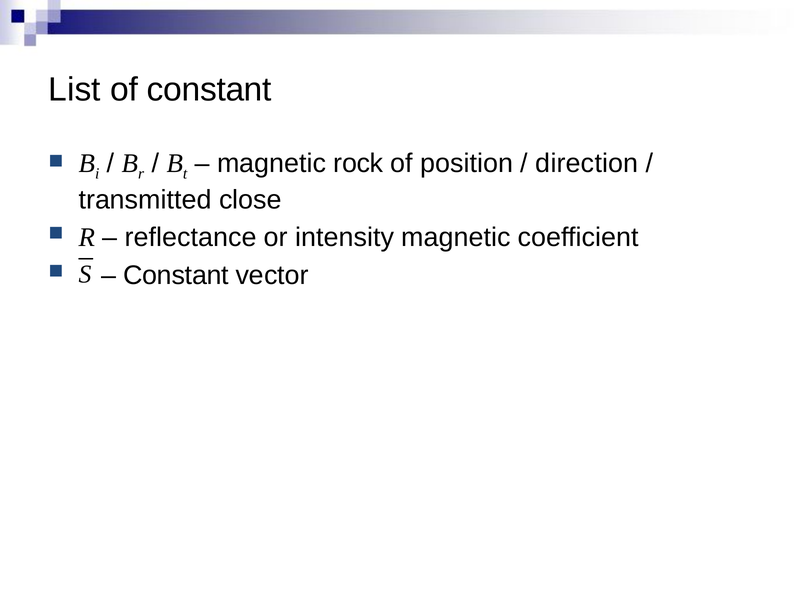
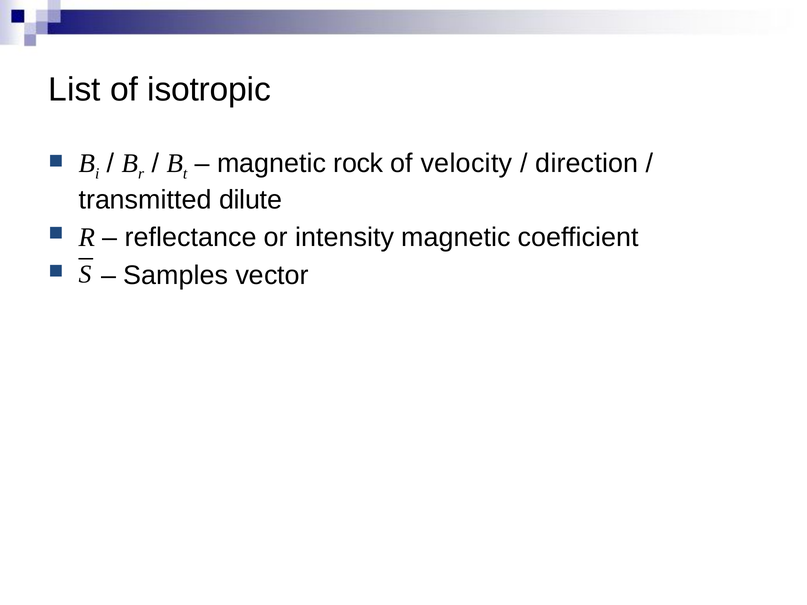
of constant: constant -> isotropic
position: position -> velocity
close: close -> dilute
Constant at (176, 275): Constant -> Samples
